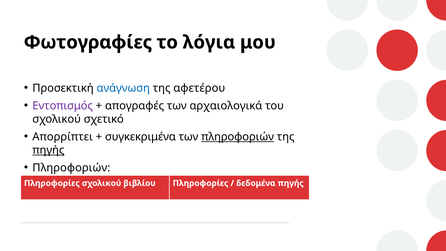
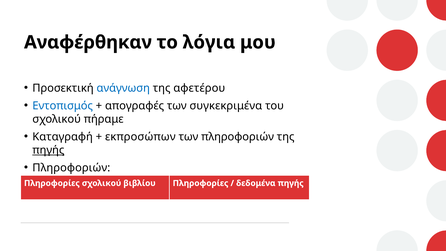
Φωτογραφίες: Φωτογραφίες -> Αναφέρθηκαν
Εντοπισμός colour: purple -> blue
αρχαιολογικά: αρχαιολογικά -> συγκεκριμένα
σχετικό: σχετικό -> πήραμε
Απορρίπτει: Απορρίπτει -> Καταγραφή
συγκεκριμένα: συγκεκριμένα -> εκπροσώπων
πληροφοριών at (238, 137) underline: present -> none
